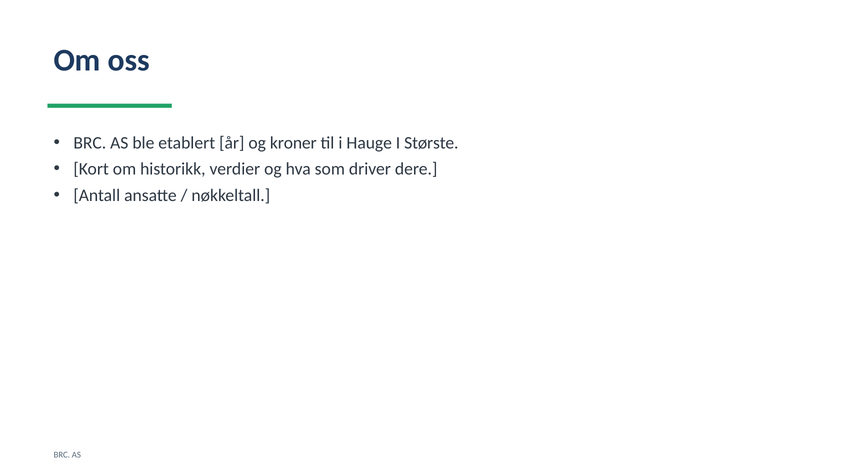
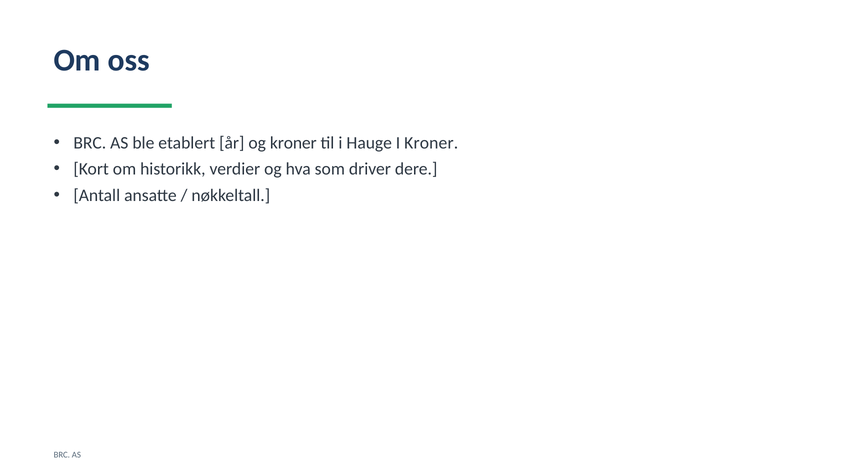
I Største: Største -> Kroner
